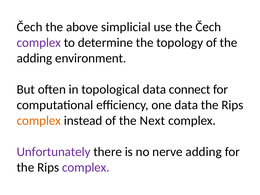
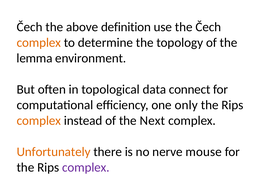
simplicial: simplicial -> definition
complex at (39, 43) colour: purple -> orange
adding at (34, 58): adding -> lemma
one data: data -> only
Unfortunately colour: purple -> orange
nerve adding: adding -> mouse
